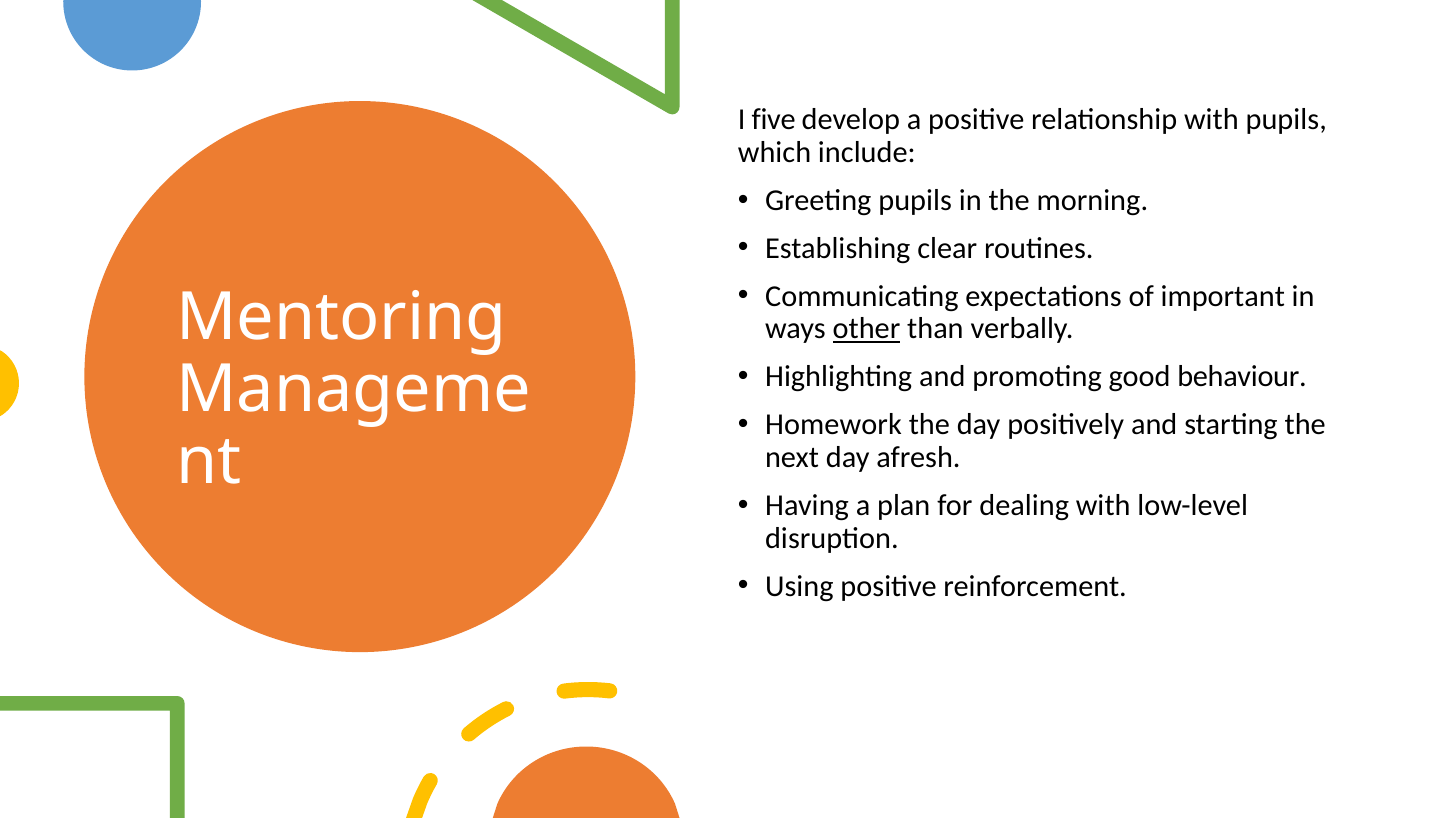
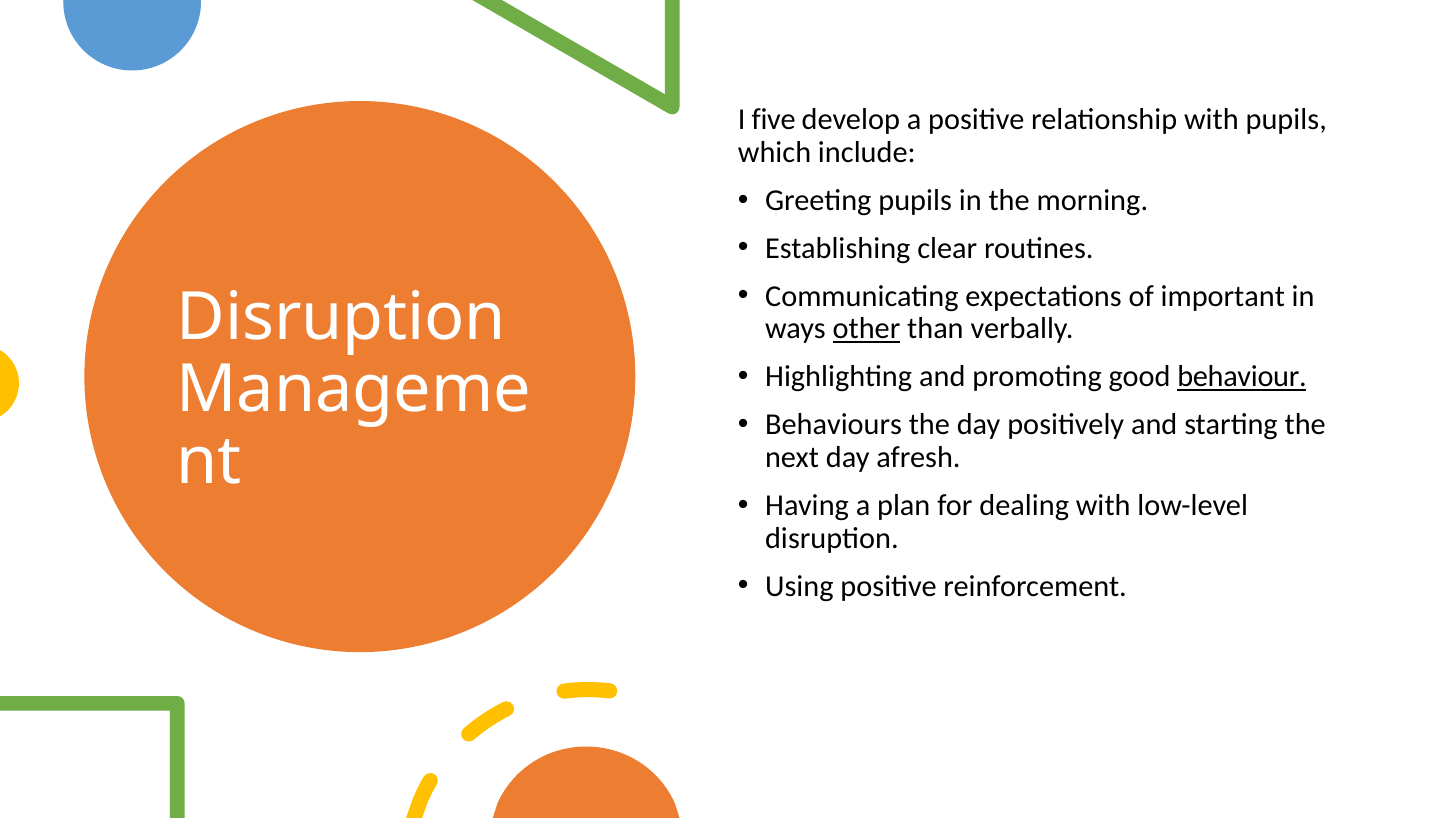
Mentoring at (341, 317): Mentoring -> Disruption
behaviour underline: none -> present
Homework: Homework -> Behaviours
